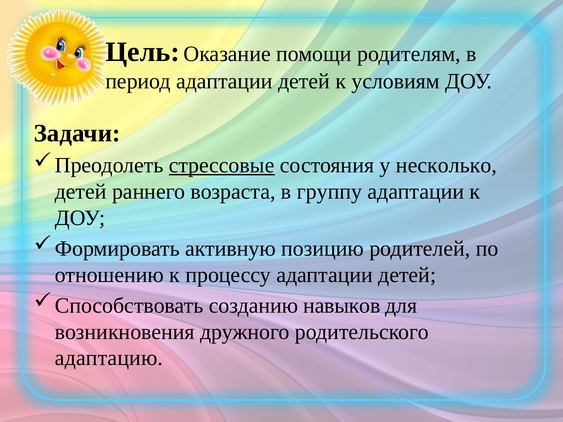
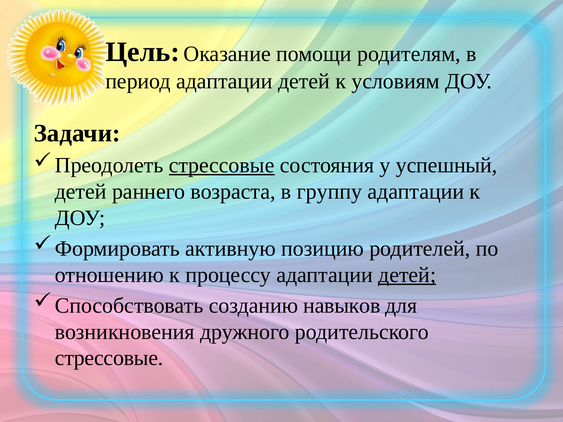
несколько: несколько -> успешный
детей at (407, 275) underline: none -> present
адаптацию at (109, 358): адаптацию -> стрессовые
